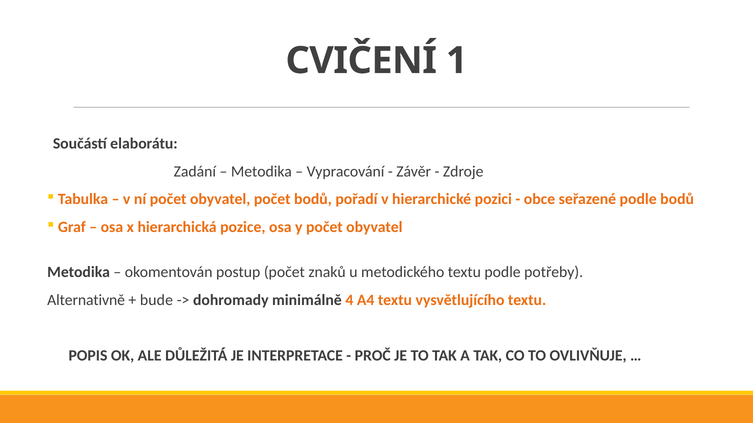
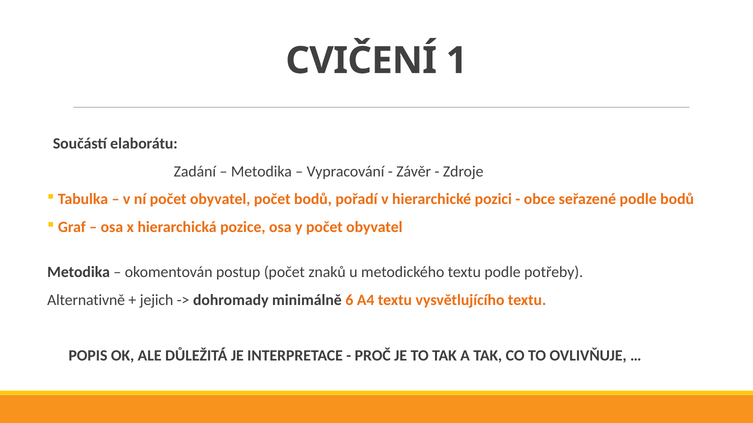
bude: bude -> jejich
4: 4 -> 6
